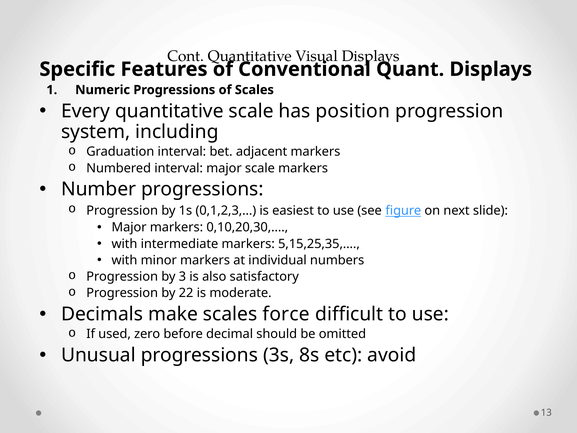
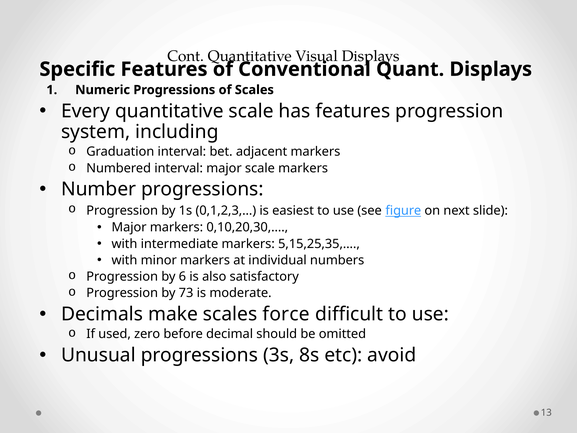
has position: position -> features
3: 3 -> 6
22: 22 -> 73
